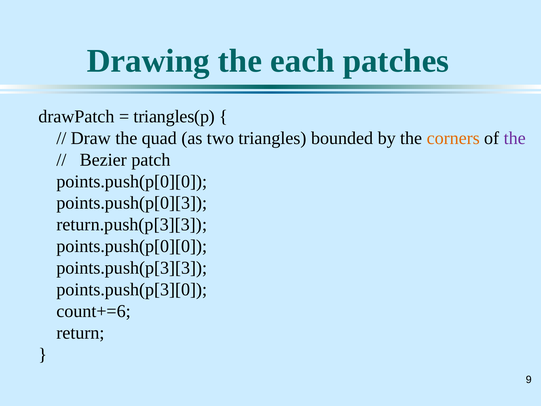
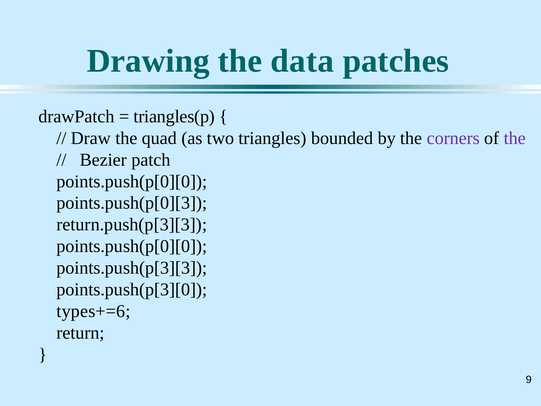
each: each -> data
corners colour: orange -> purple
count+=6: count+=6 -> types+=6
